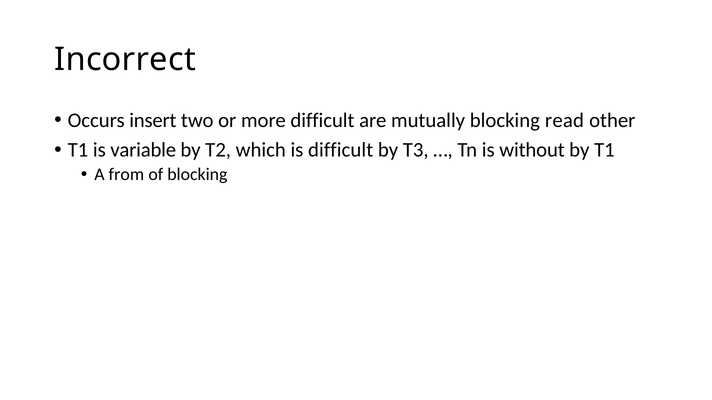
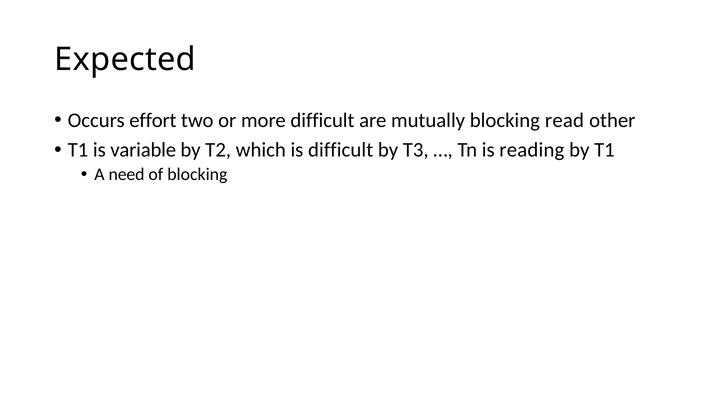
Incorrect: Incorrect -> Expected
insert: insert -> effort
without: without -> reading
from: from -> need
